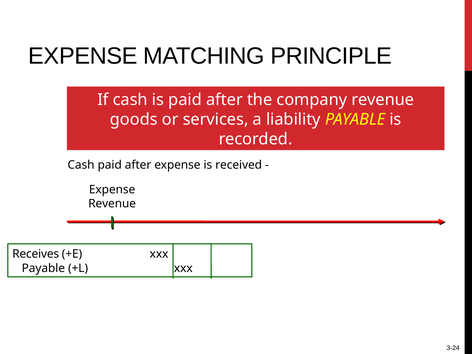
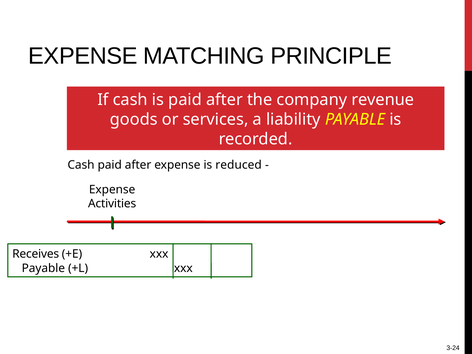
received: received -> reduced
Revenue at (112, 204): Revenue -> Activities
